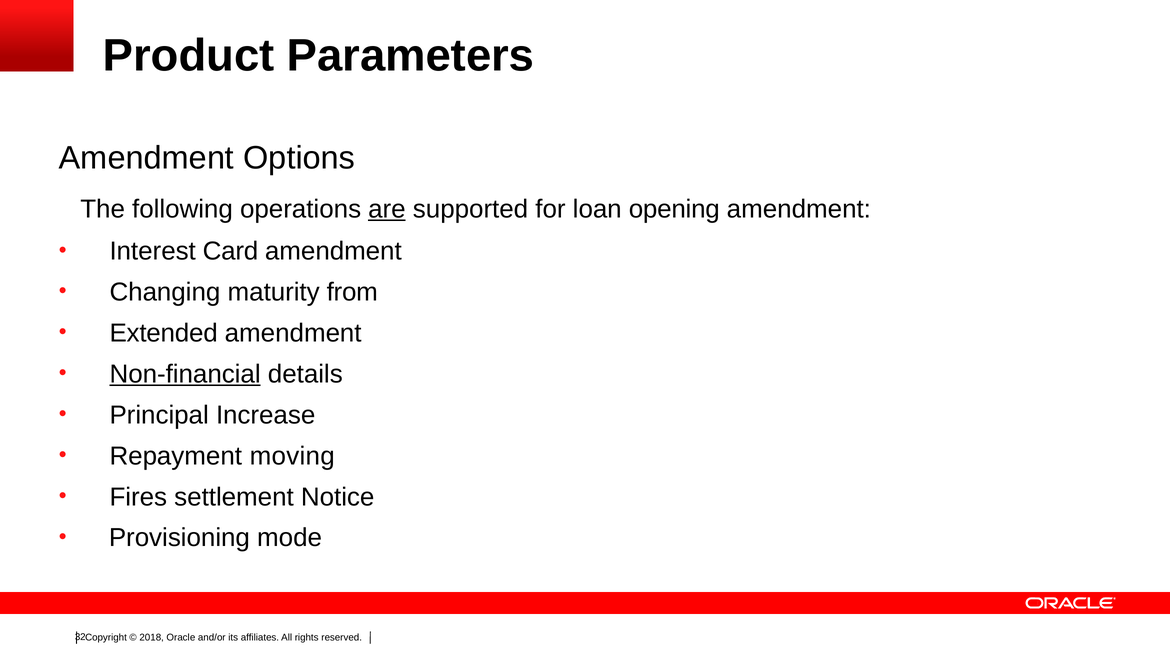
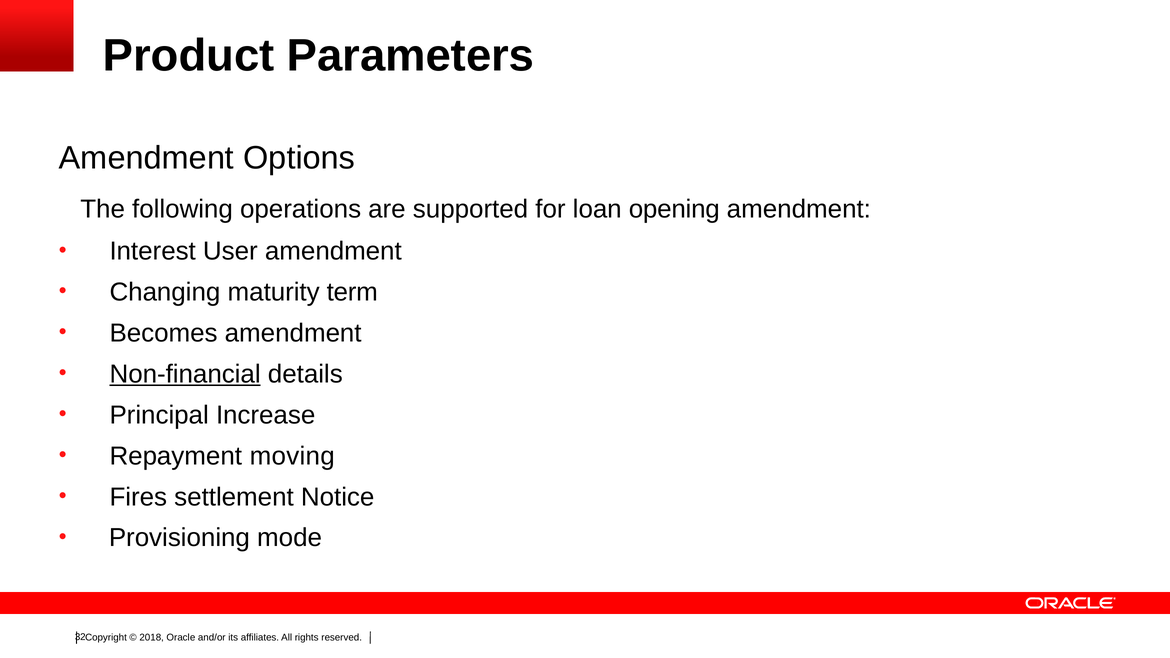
are underline: present -> none
Card: Card -> User
from: from -> term
Extended: Extended -> Becomes
